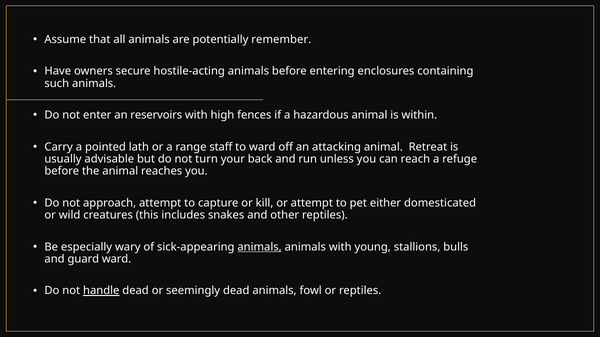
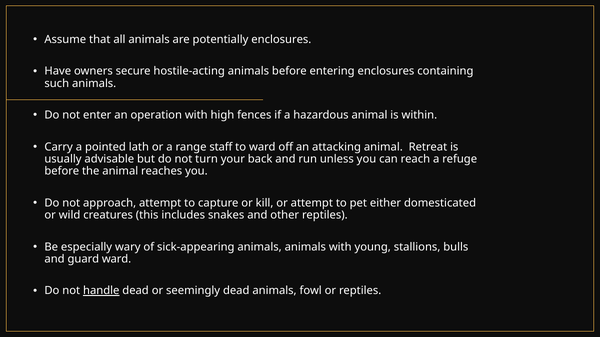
potentially remember: remember -> enclosures
reservoirs: reservoirs -> operation
animals at (260, 247) underline: present -> none
